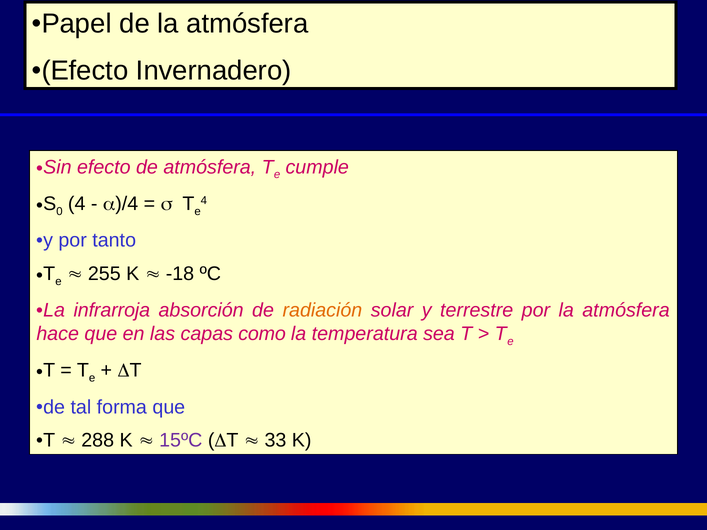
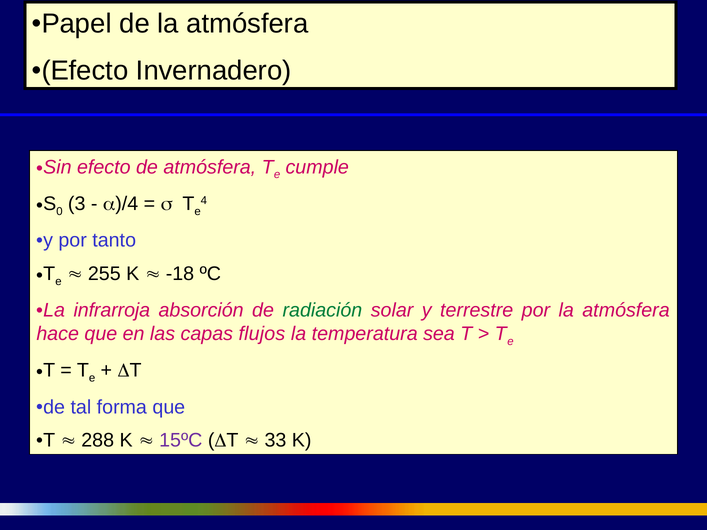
4 at (77, 204): 4 -> 3
radiación colour: orange -> green
como: como -> flujos
